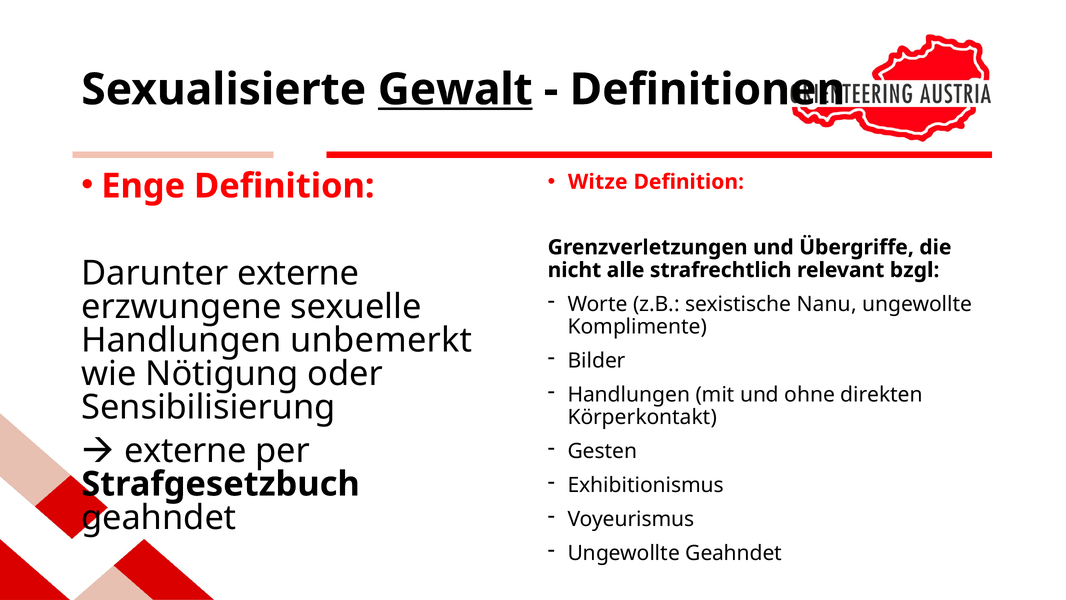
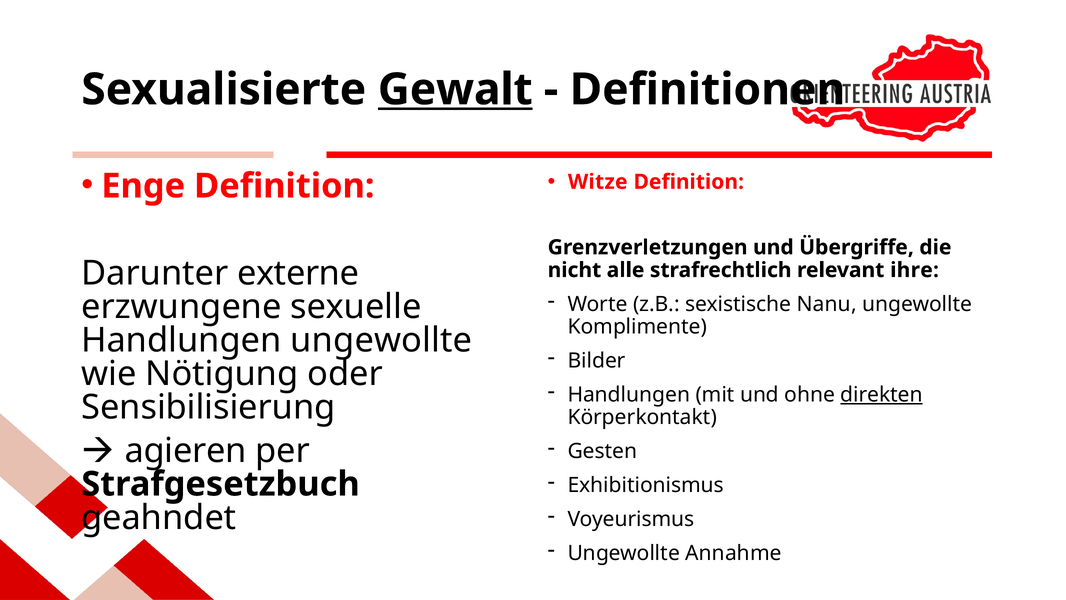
bzgl: bzgl -> ihre
Handlungen unbemerkt: unbemerkt -> ungewollte
direkten underline: none -> present
externe at (186, 450): externe -> agieren
Ungewollte Geahndet: Geahndet -> Annahme
